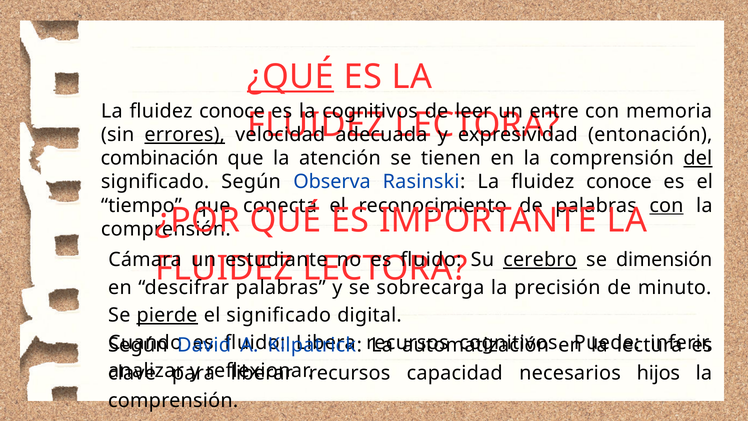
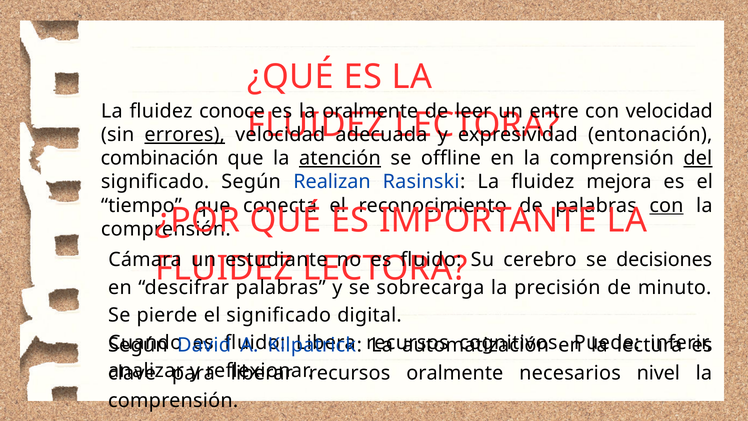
¿QUÉ underline: present -> none
cognitivos at (370, 111): cognitivos -> oralmente
con memoria: memoria -> velocidad
atención underline: none -> present
tienen: tienen -> offline
Observa: Observa -> Realizan
Rasinski La fluidez conoce: conoce -> mejora
cerebro underline: present -> none
dimensión: dimensión -> decisiones
pierde underline: present -> none
recursos capacidad: capacidad -> oralmente
hijos: hijos -> nivel
